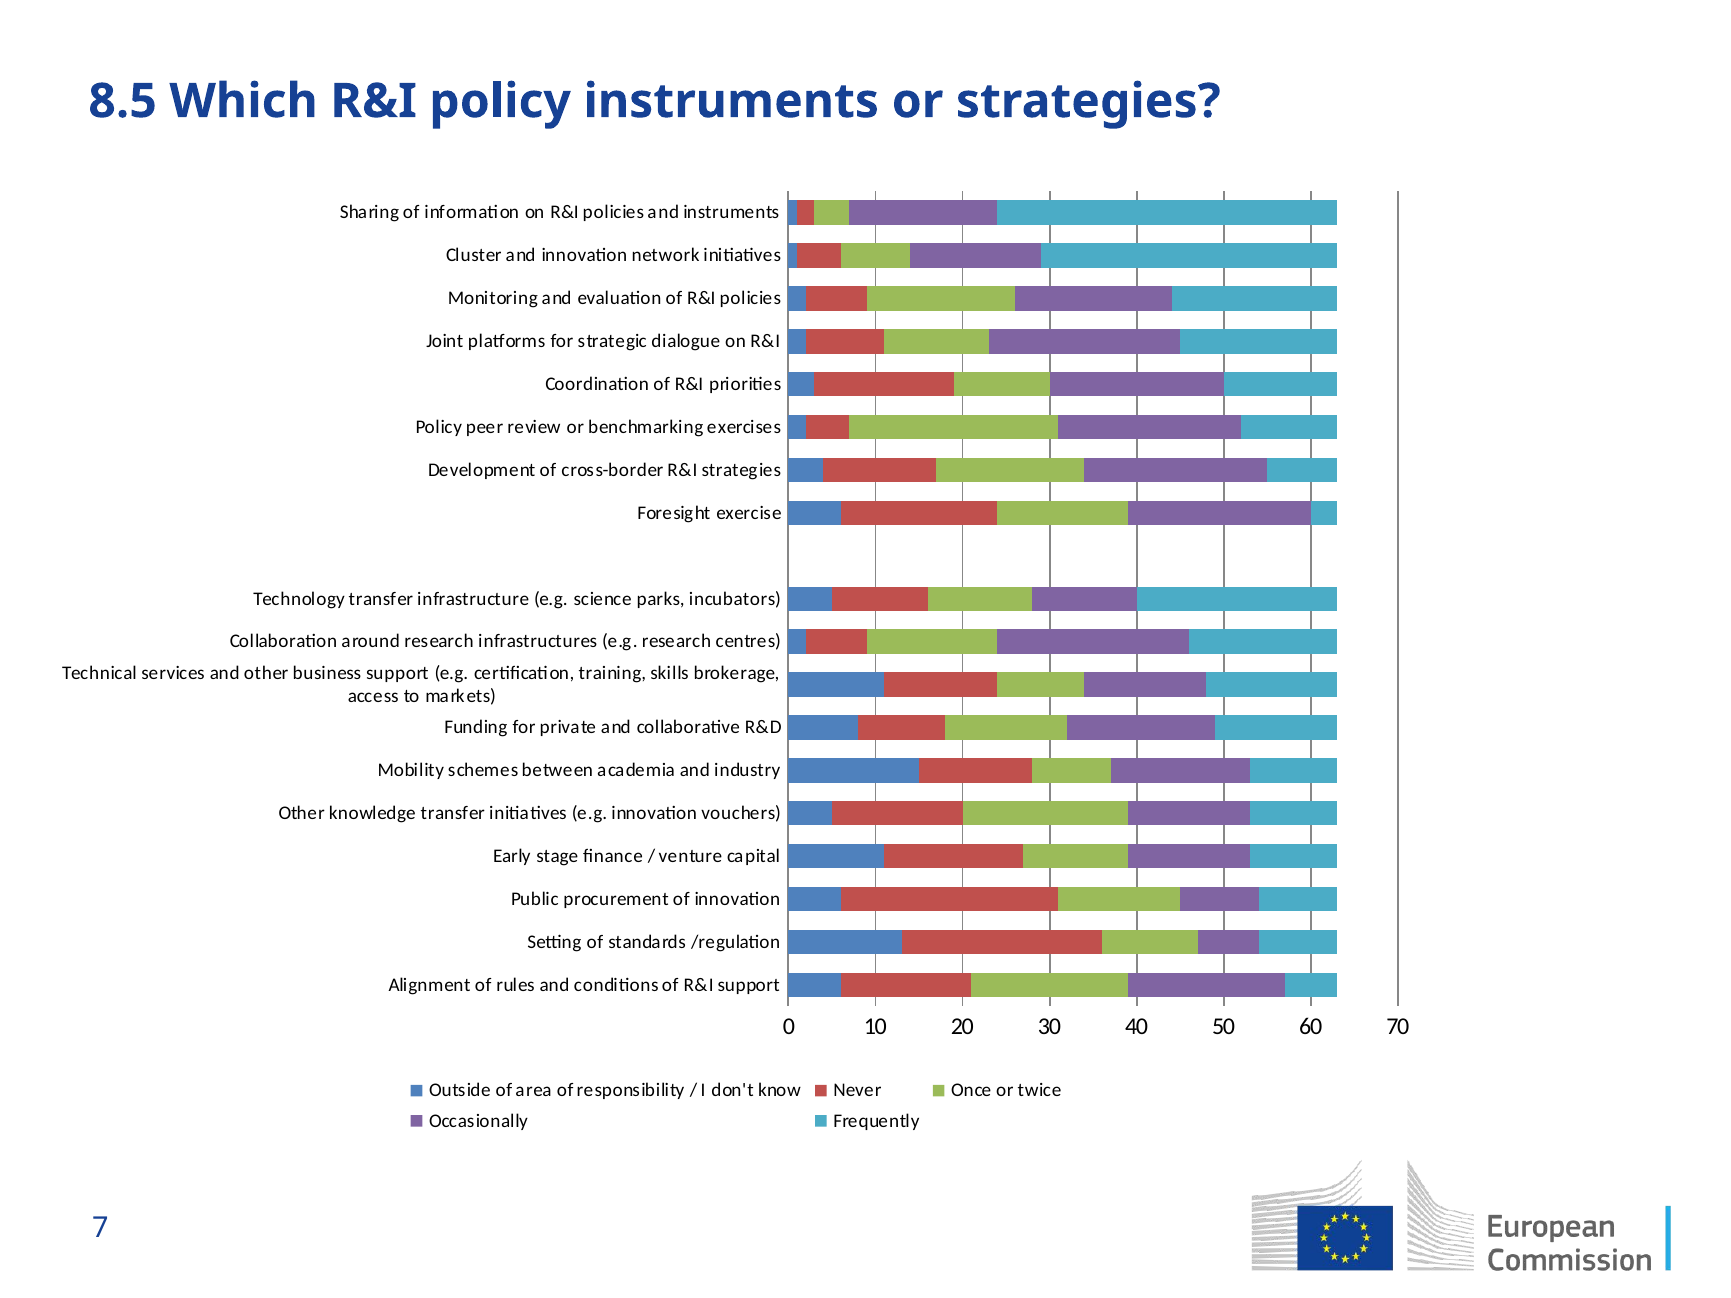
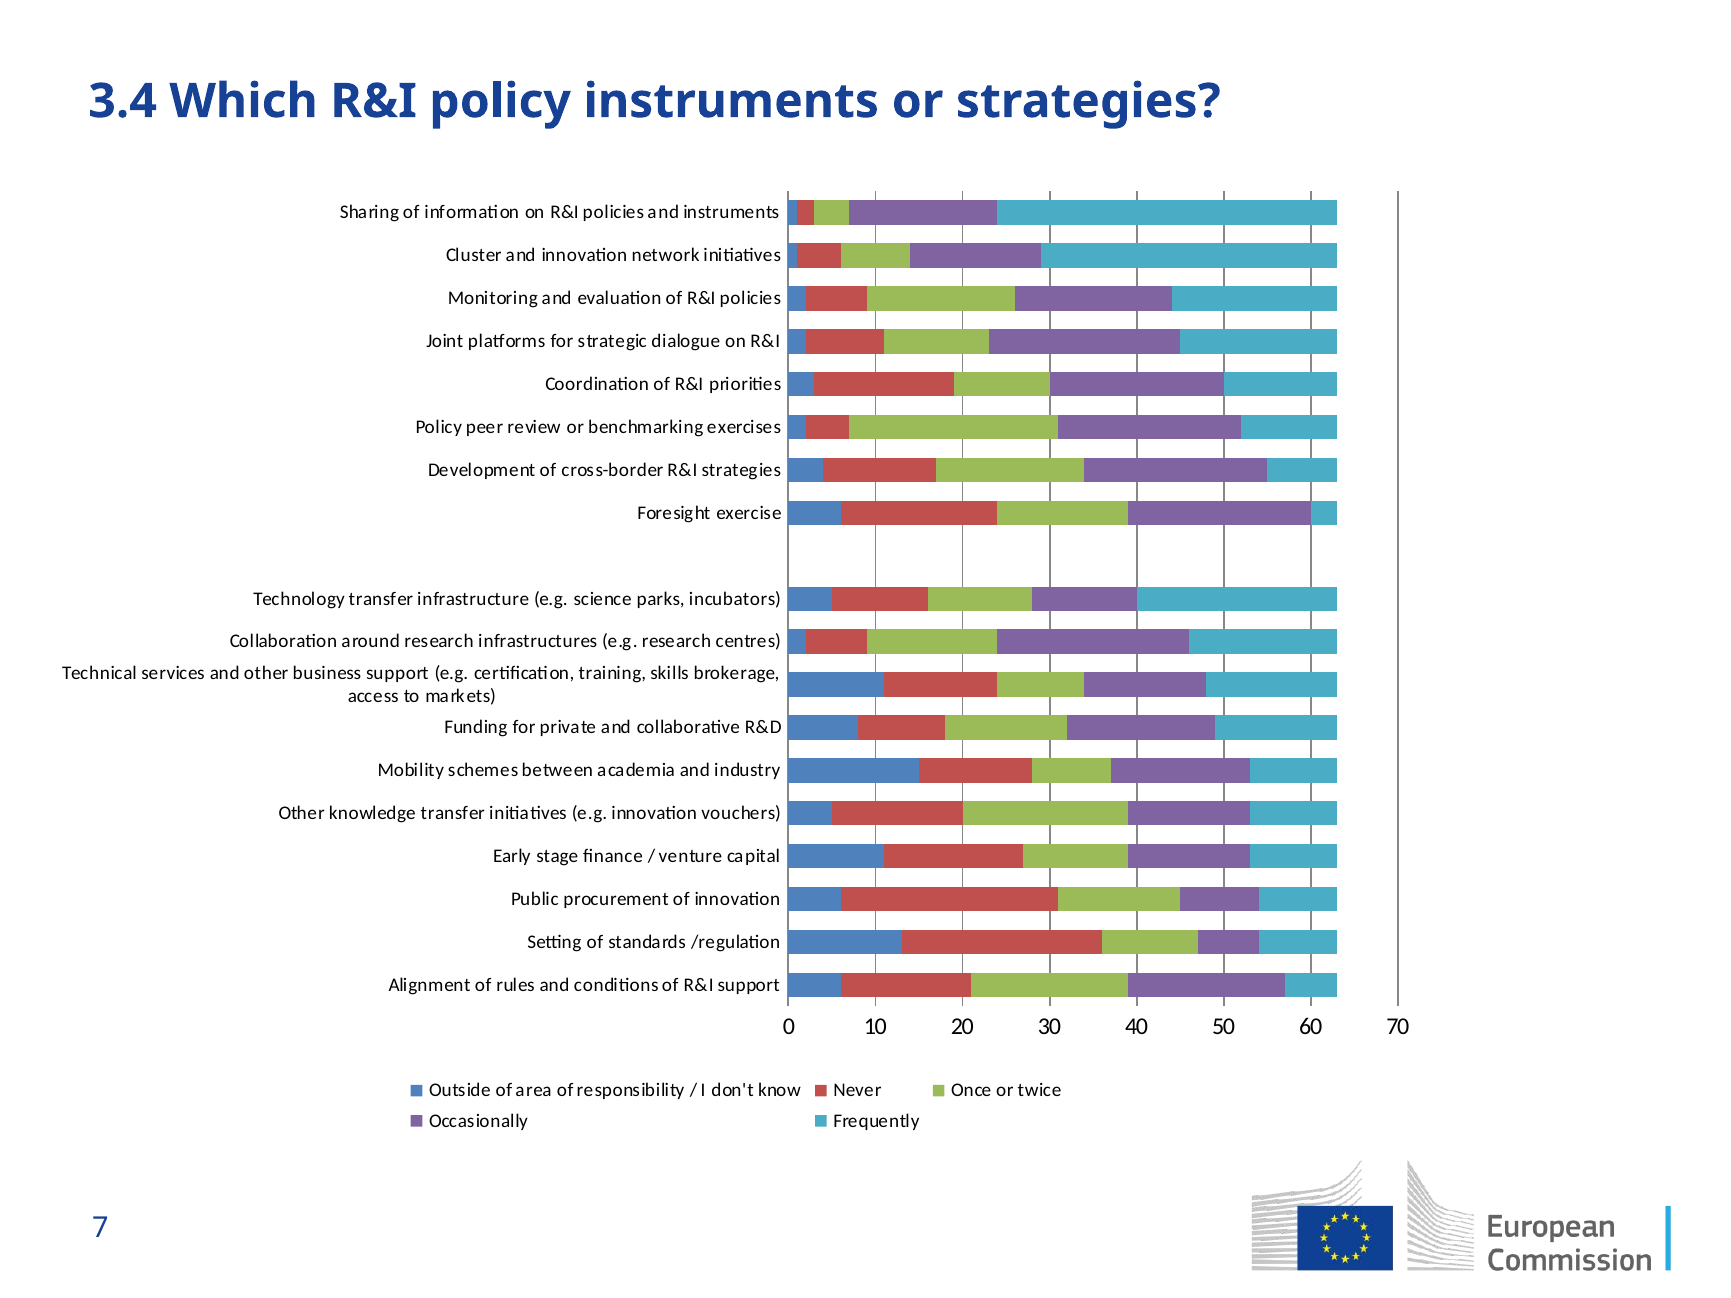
8.5: 8.5 -> 3.4
